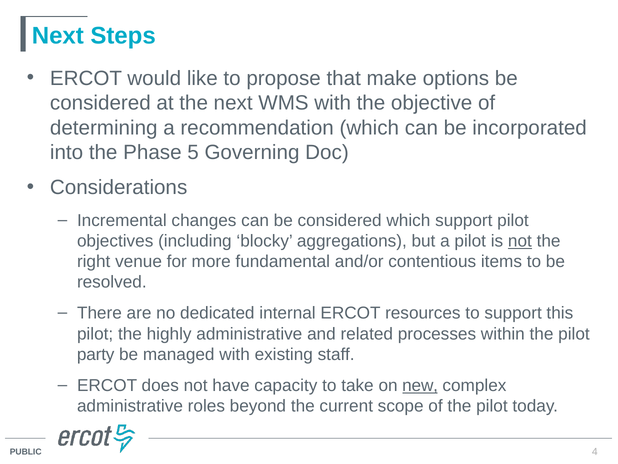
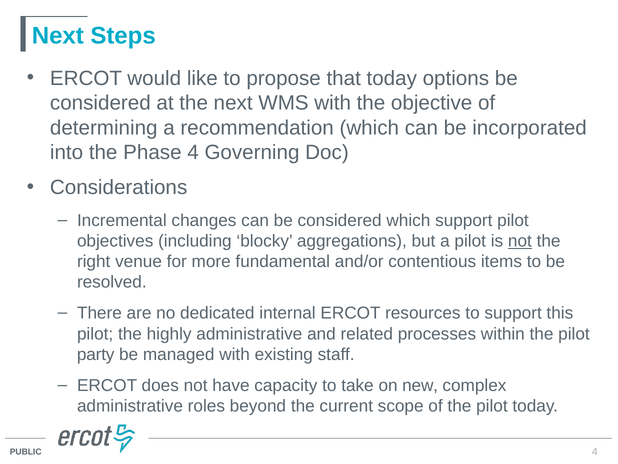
that make: make -> today
Phase 5: 5 -> 4
new underline: present -> none
